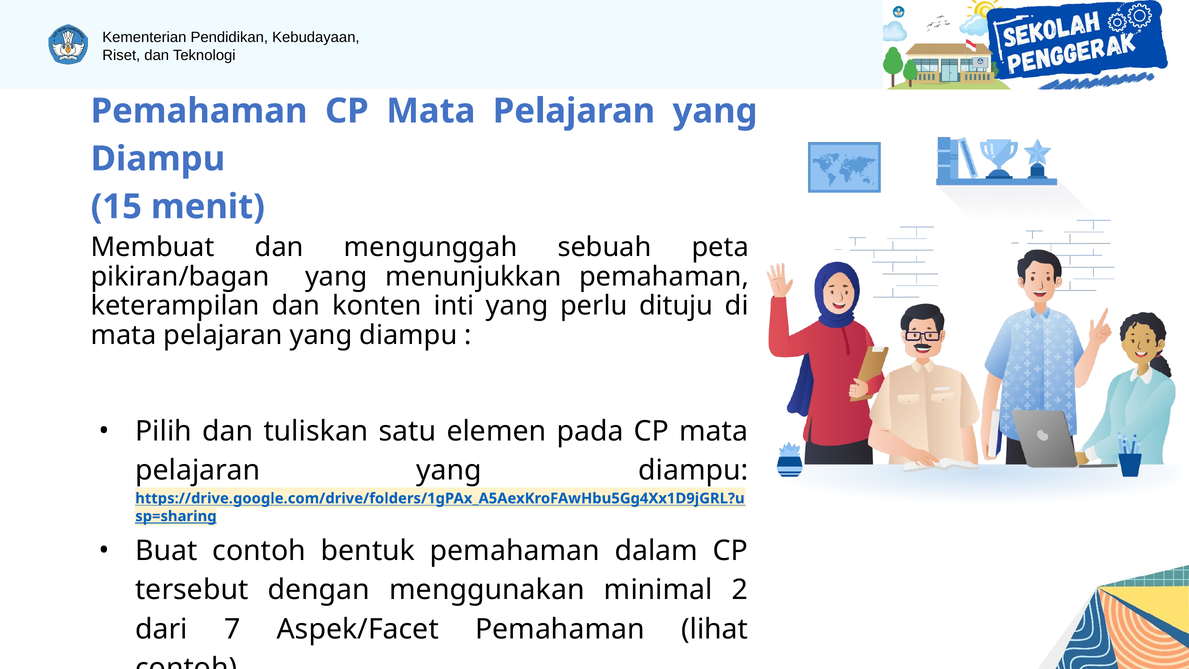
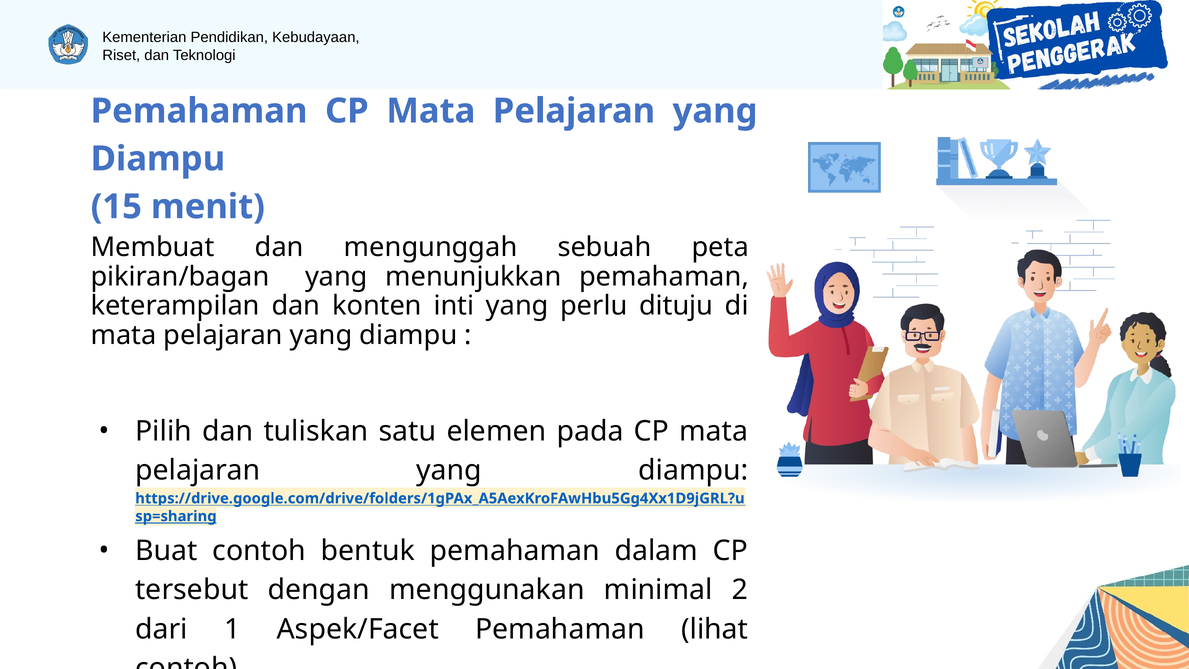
7: 7 -> 1
